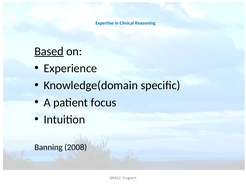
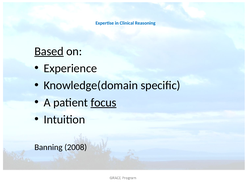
focus underline: none -> present
